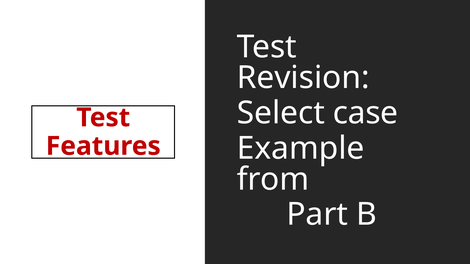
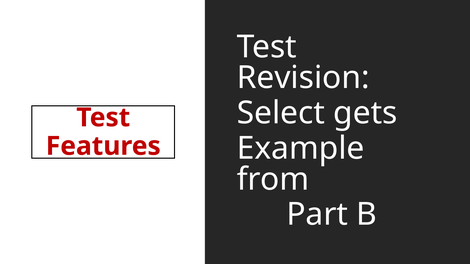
case: case -> gets
